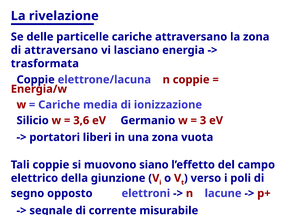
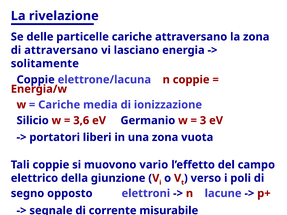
trasformata: trasformata -> solitamente
siano: siano -> vario
